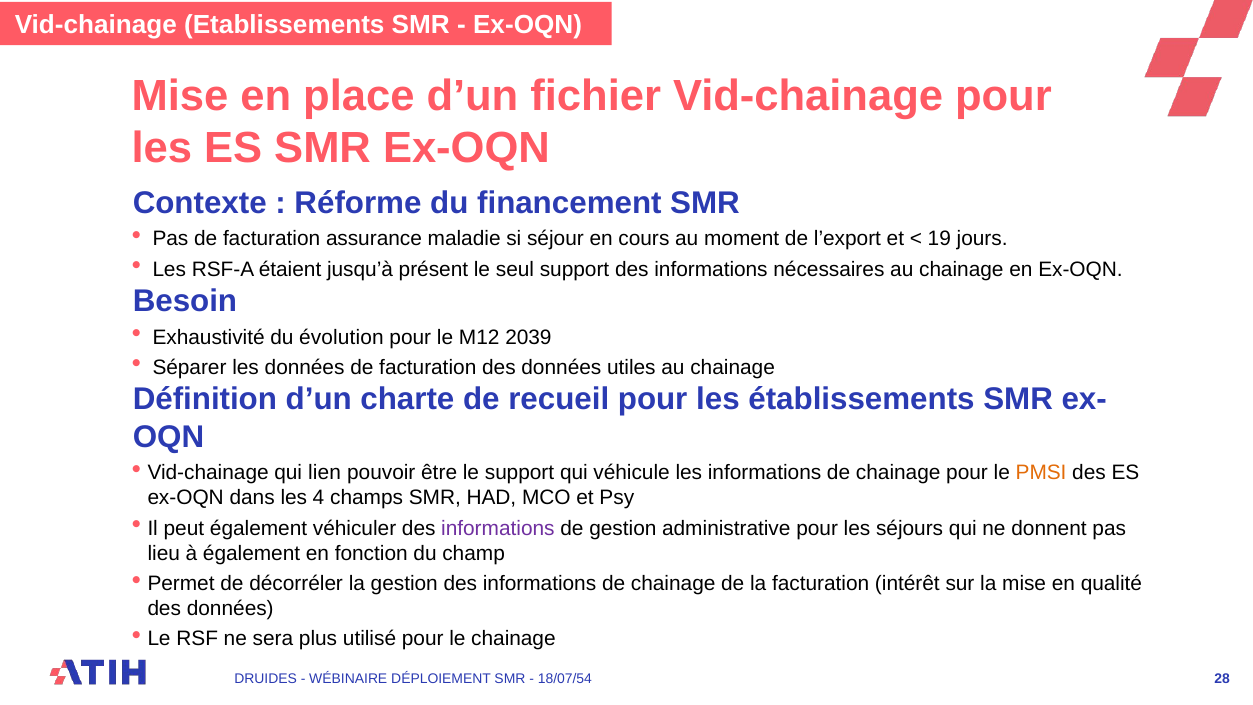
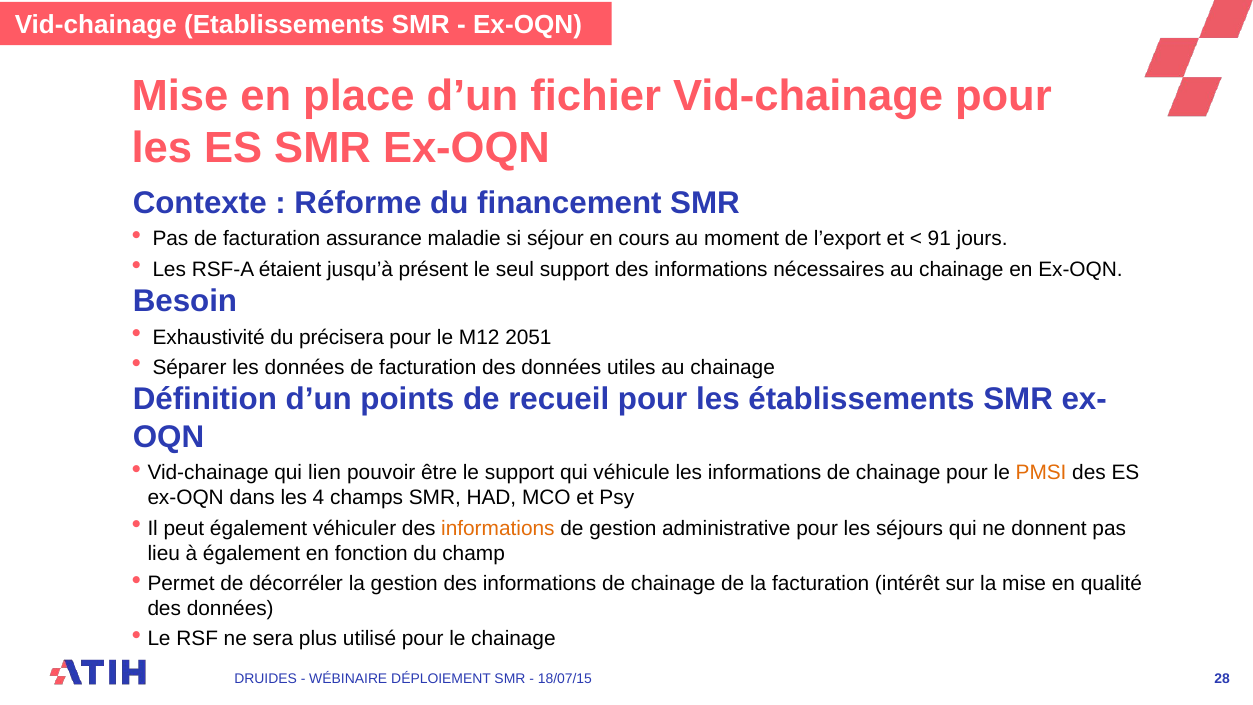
19: 19 -> 91
évolution: évolution -> précisera
2039: 2039 -> 2051
charte: charte -> points
informations at (498, 528) colour: purple -> orange
18/07/54: 18/07/54 -> 18/07/15
